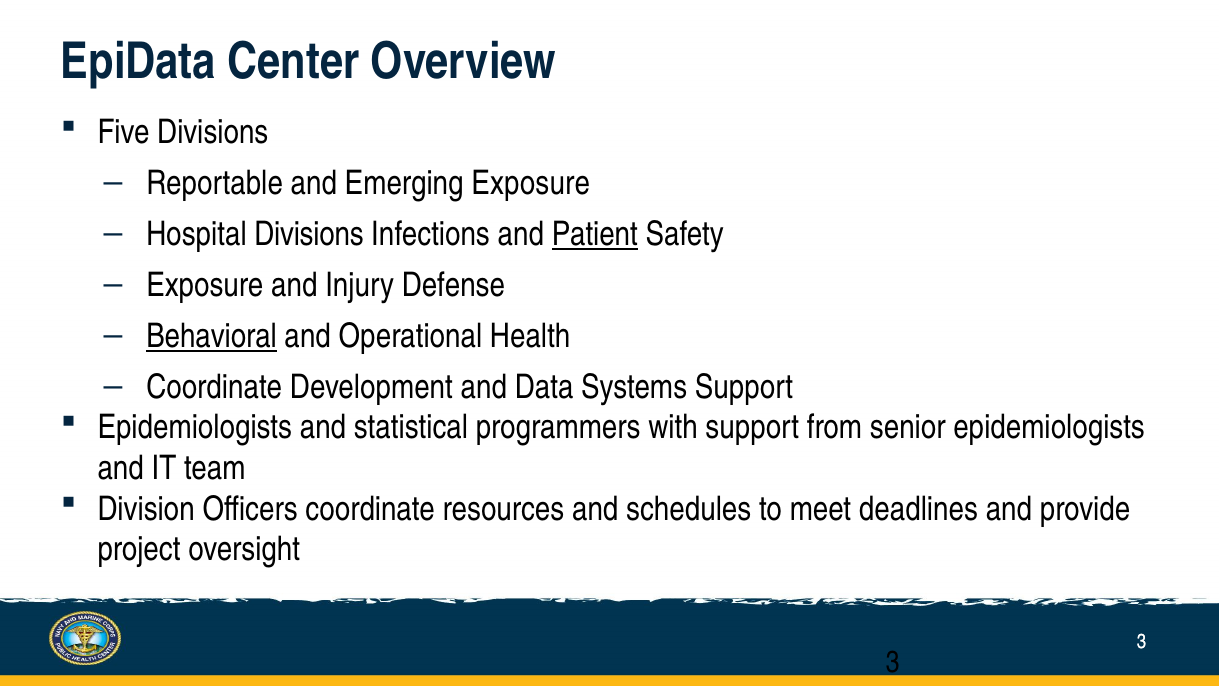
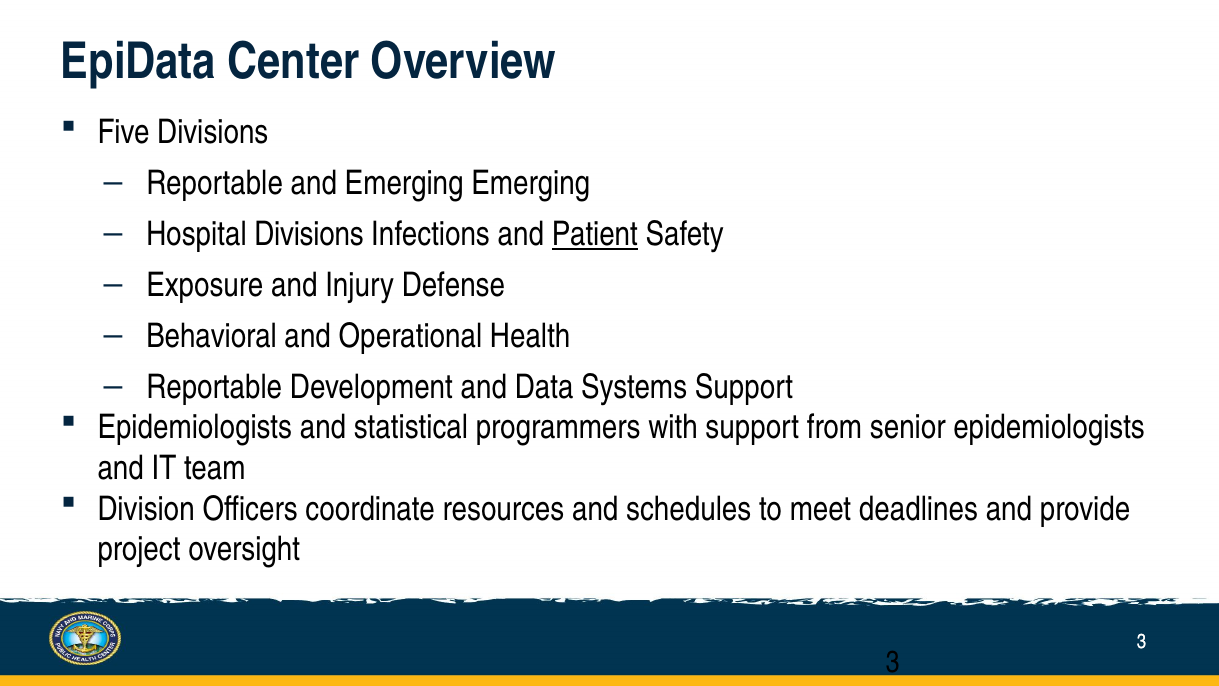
Emerging Exposure: Exposure -> Emerging
Behavioral underline: present -> none
Coordinate at (214, 387): Coordinate -> Reportable
